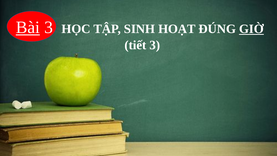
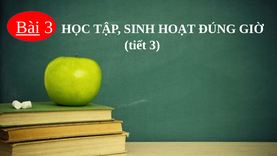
GIỜ underline: present -> none
